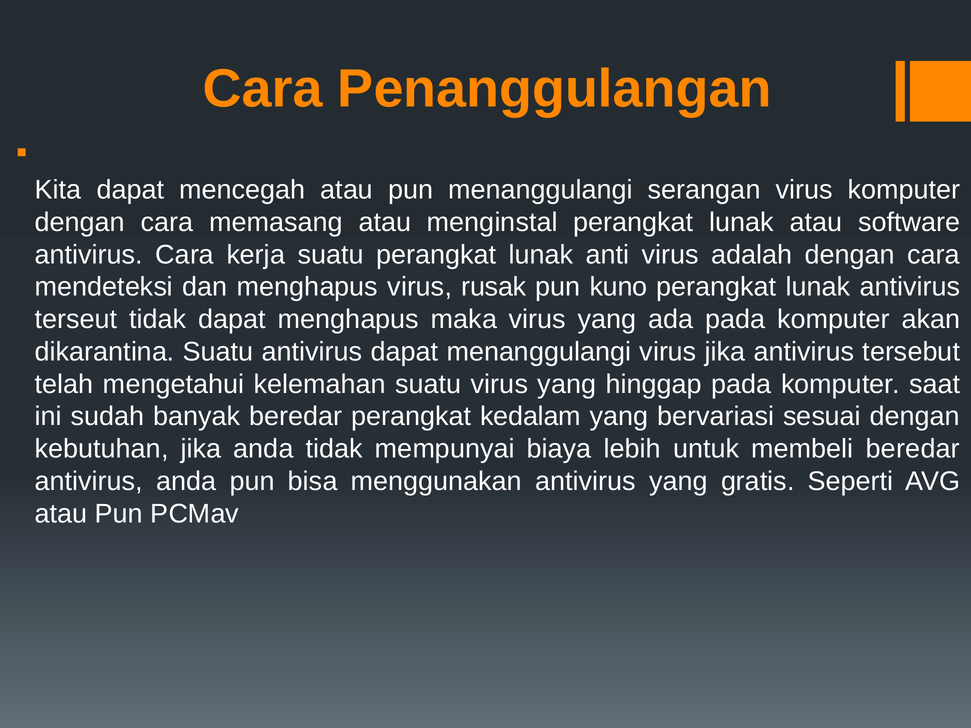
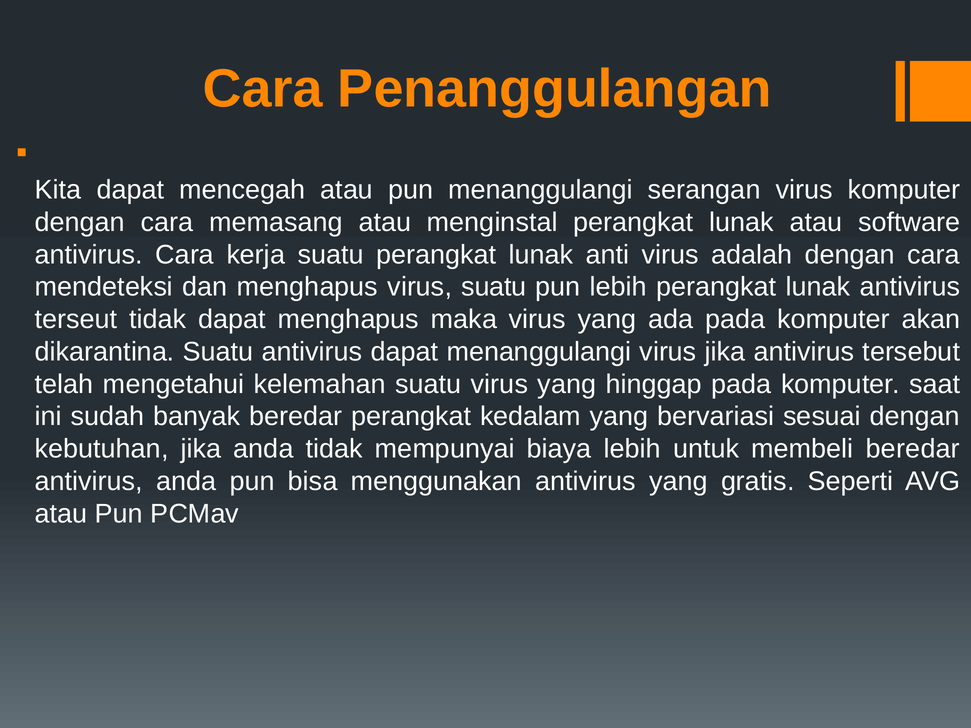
virus rusak: rusak -> suatu
pun kuno: kuno -> lebih
